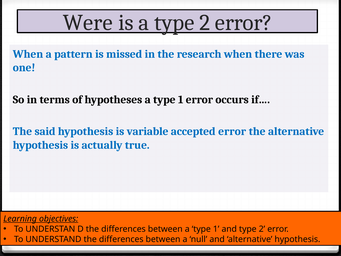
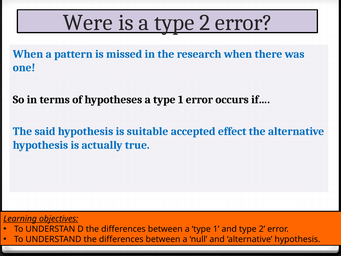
variable: variable -> suitable
accepted error: error -> effect
